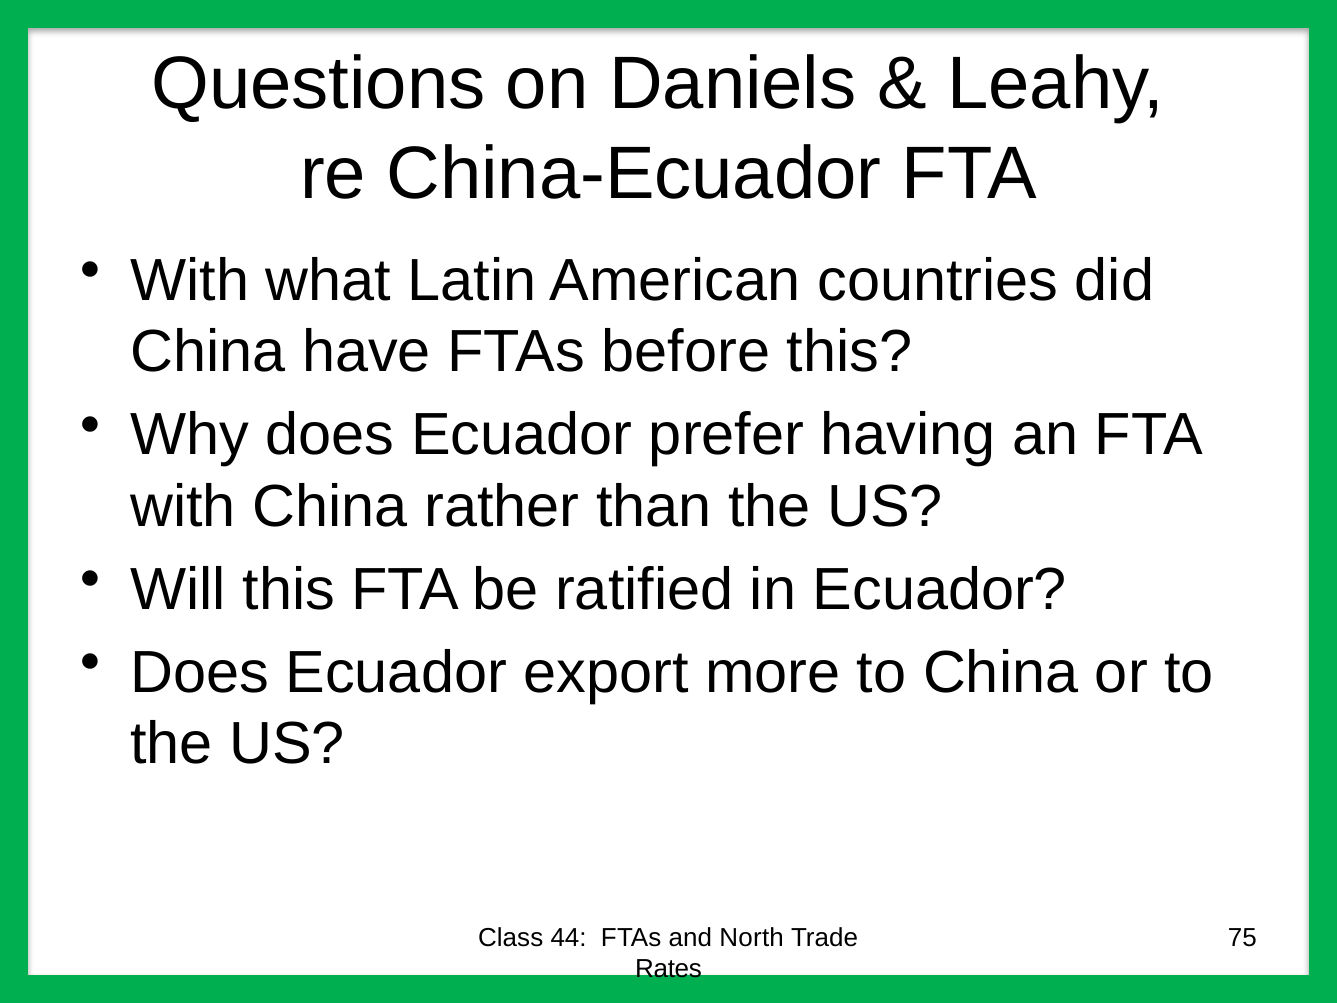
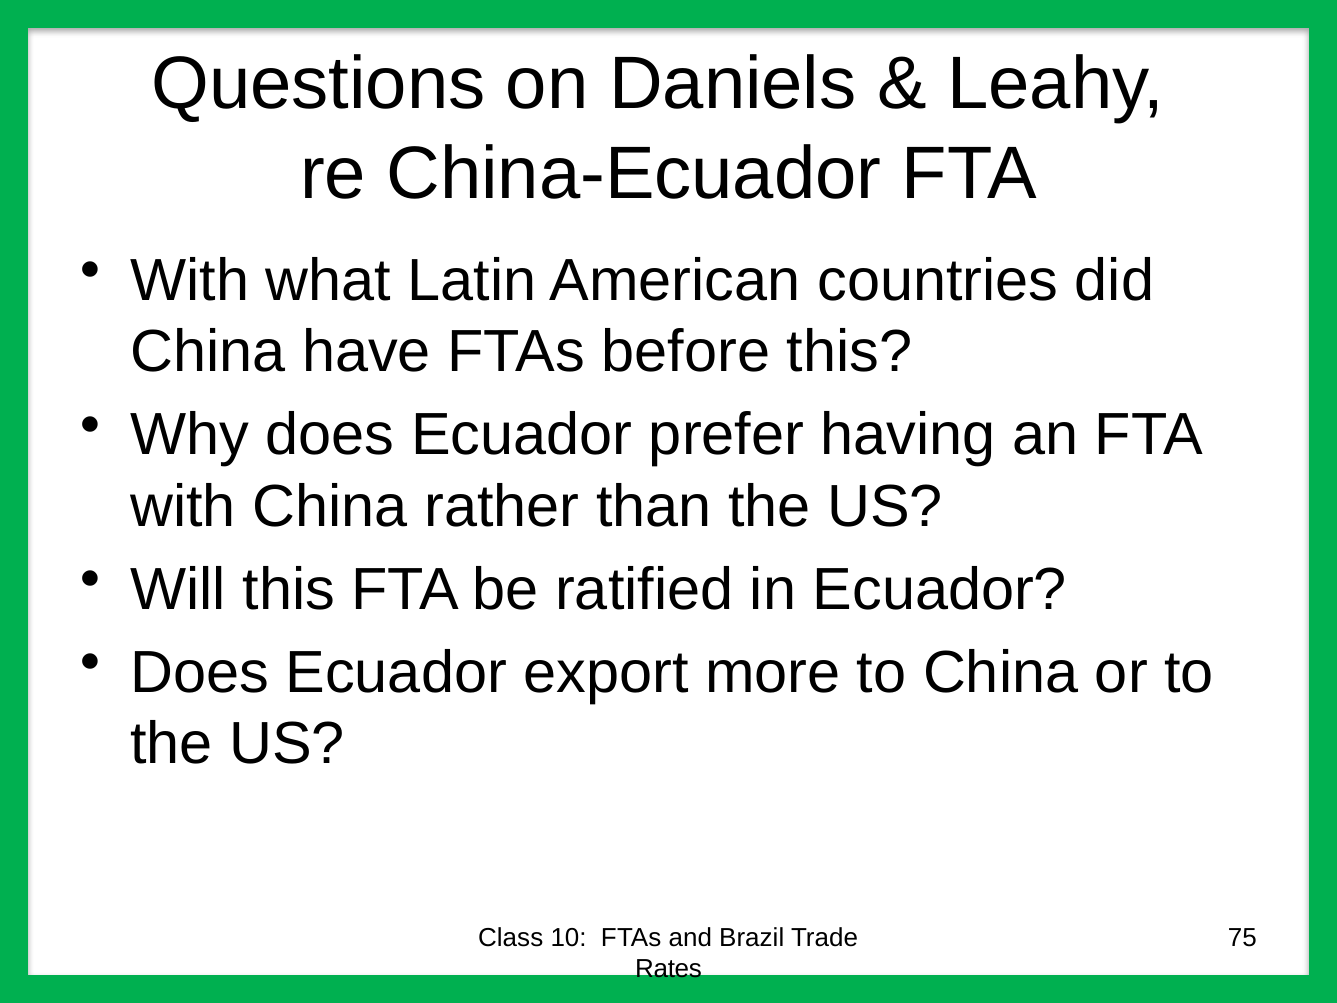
44: 44 -> 10
North: North -> Brazil
